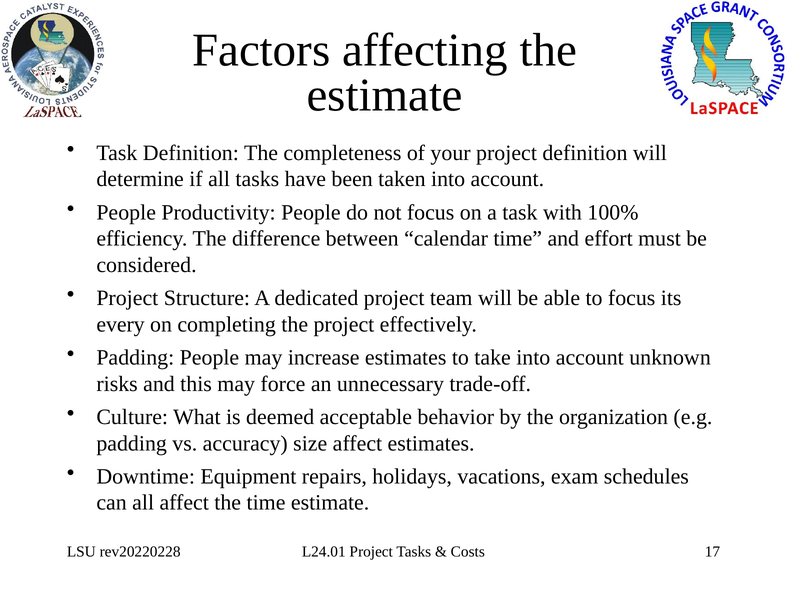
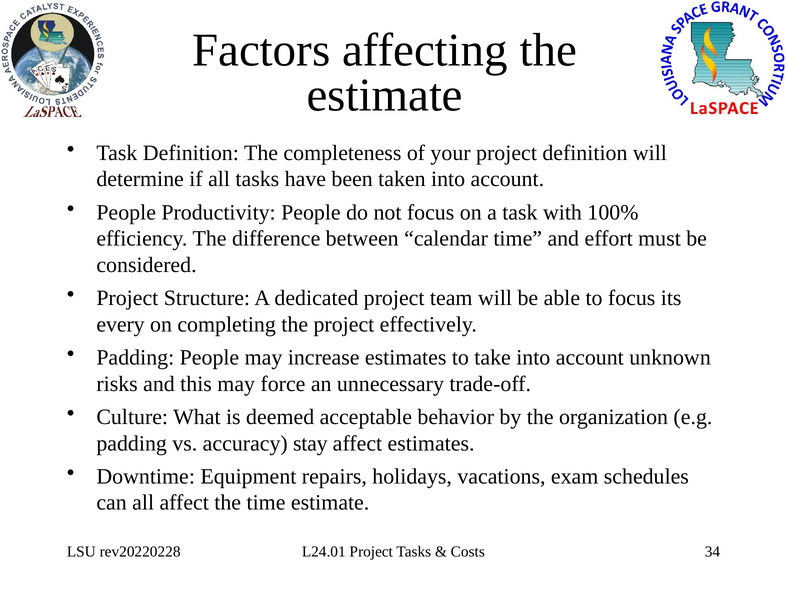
size: size -> stay
17: 17 -> 34
